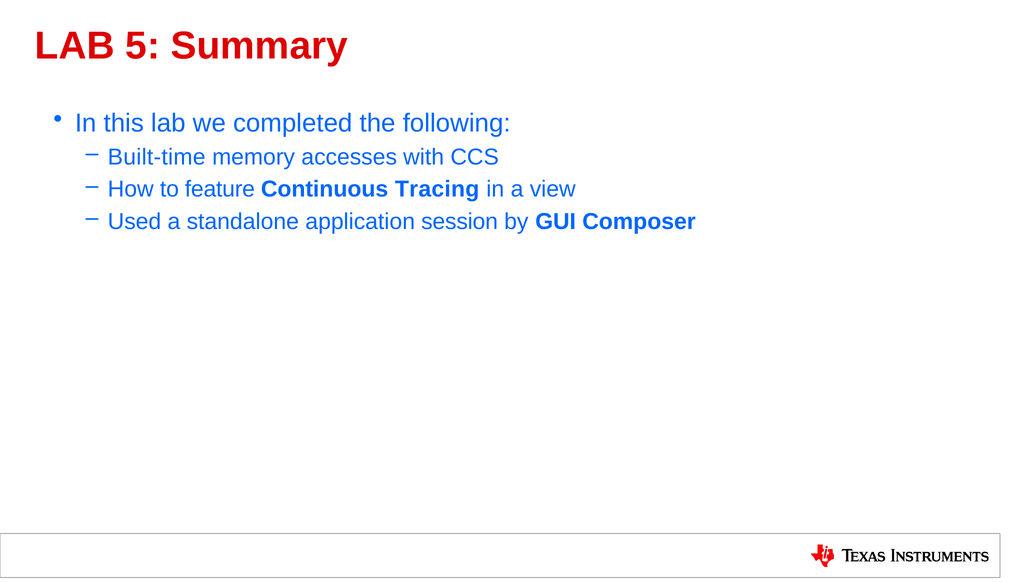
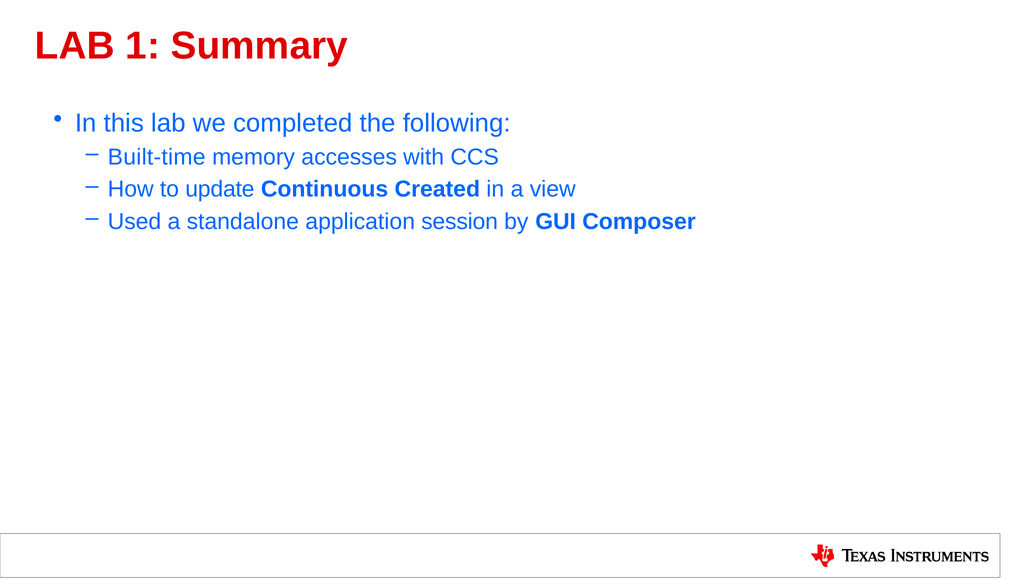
5: 5 -> 1
feature: feature -> update
Tracing: Tracing -> Created
